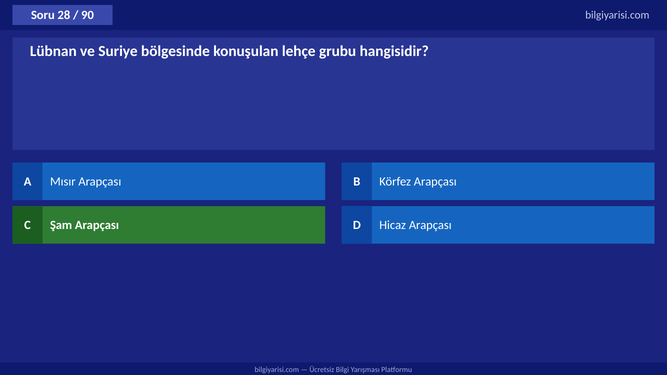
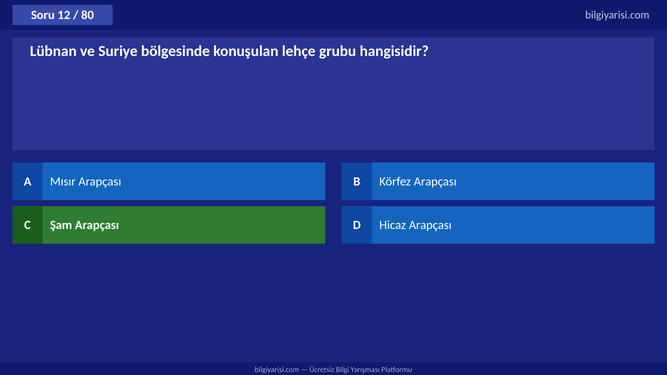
28: 28 -> 12
90: 90 -> 80
